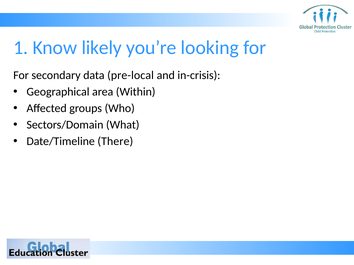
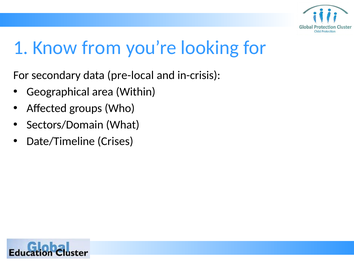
likely: likely -> from
There: There -> Crises
